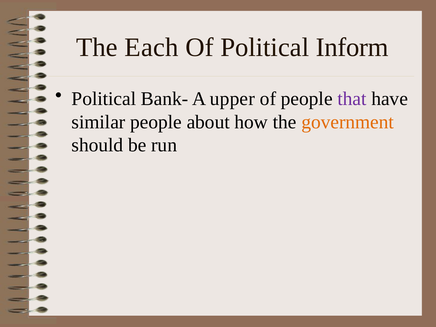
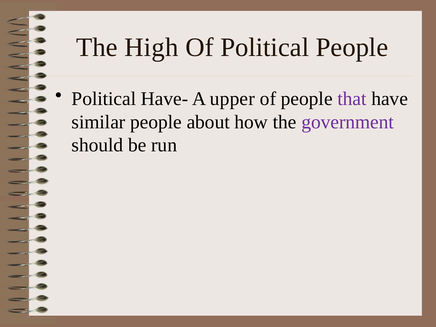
Each: Each -> High
Political Inform: Inform -> People
Bank-: Bank- -> Have-
government colour: orange -> purple
